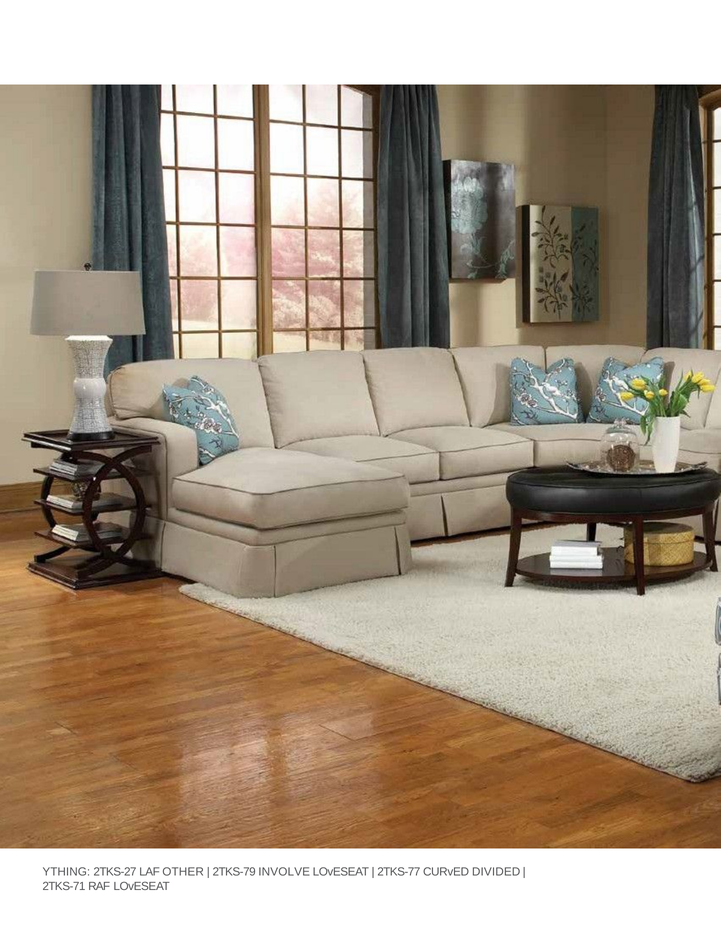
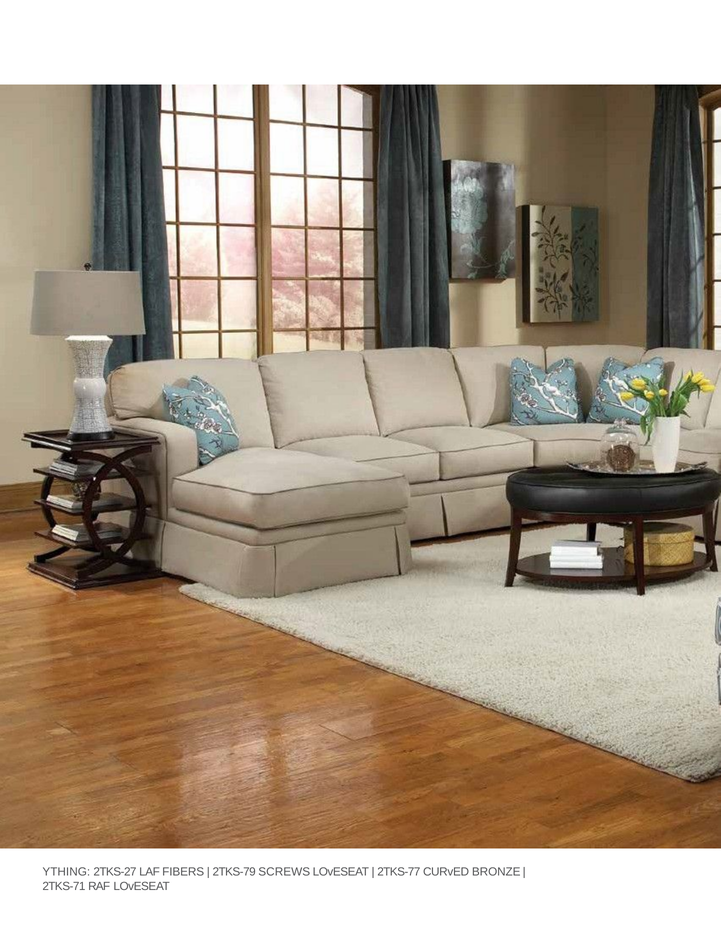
OTHER: OTHER -> FIBERS
INVOLVE: INVOLVE -> SCREWS
DIVIDED: DIVIDED -> BRONZE
